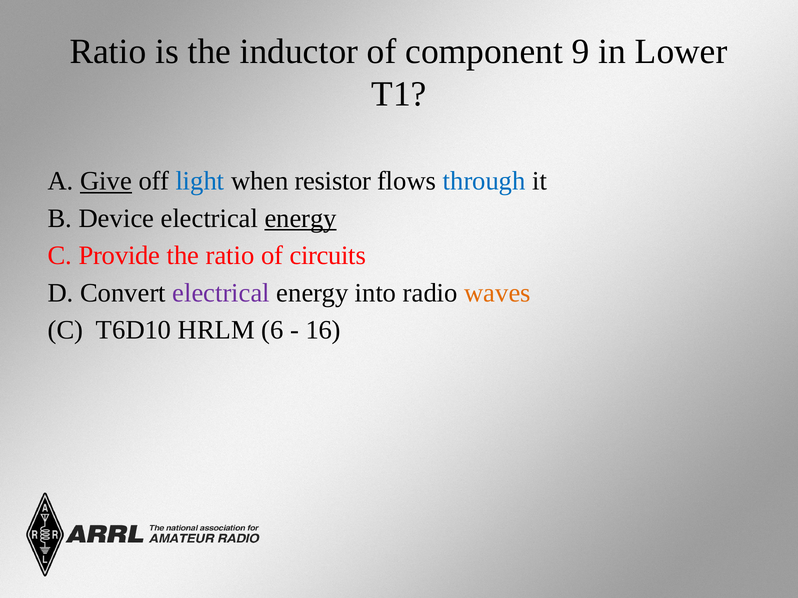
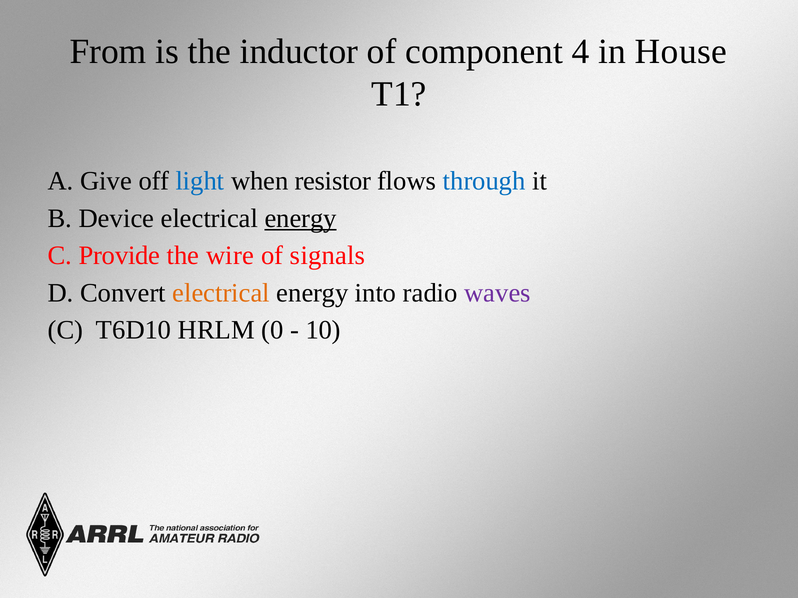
Ratio at (108, 52): Ratio -> From
9: 9 -> 4
Lower: Lower -> House
Give underline: present -> none
the ratio: ratio -> wire
circuits: circuits -> signals
electrical at (221, 293) colour: purple -> orange
waves colour: orange -> purple
6: 6 -> 0
16: 16 -> 10
